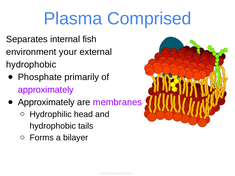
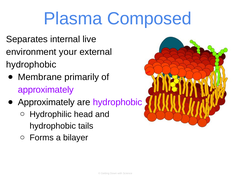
Comprised: Comprised -> Composed
fish: fish -> live
Phosphate: Phosphate -> Membrane
are membranes: membranes -> hydrophobic
